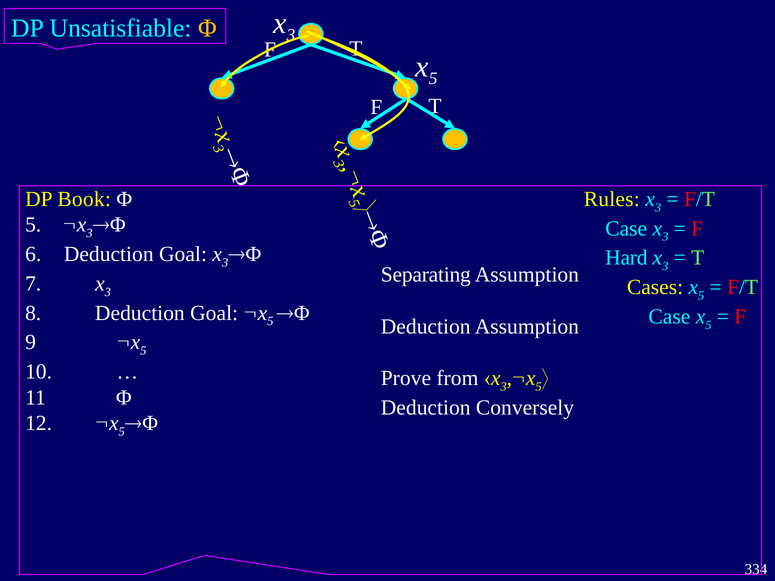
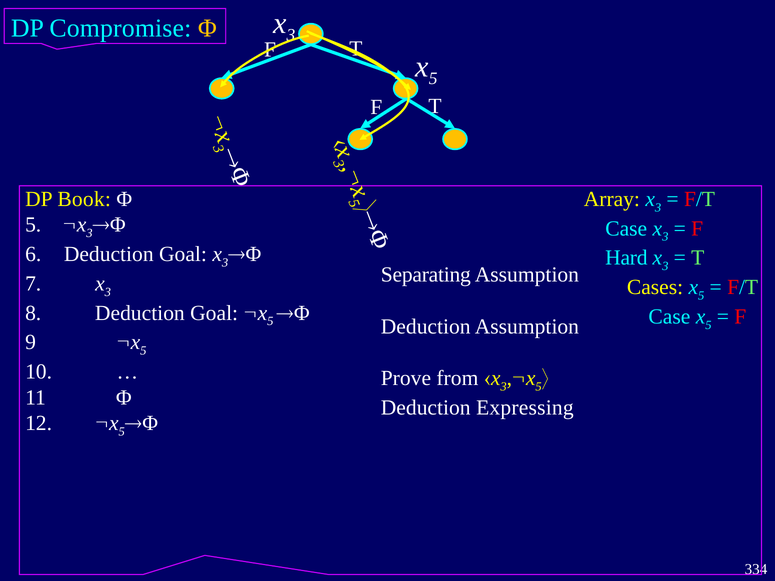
Unsatisfiable: Unsatisfiable -> Compromise
Rules: Rules -> Array
Conversely: Conversely -> Expressing
